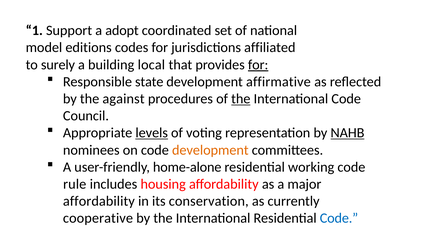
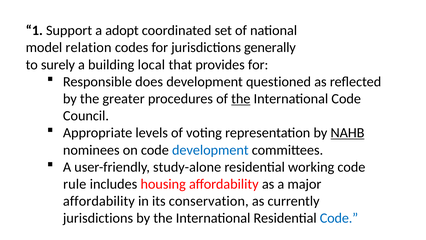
editions: editions -> relation
affiliated: affiliated -> generally
for at (258, 65) underline: present -> none
state: state -> does
affirmative: affirmative -> questioned
against: against -> greater
levels underline: present -> none
development at (210, 150) colour: orange -> blue
home-alone: home-alone -> study-alone
cooperative at (98, 218): cooperative -> jurisdictions
